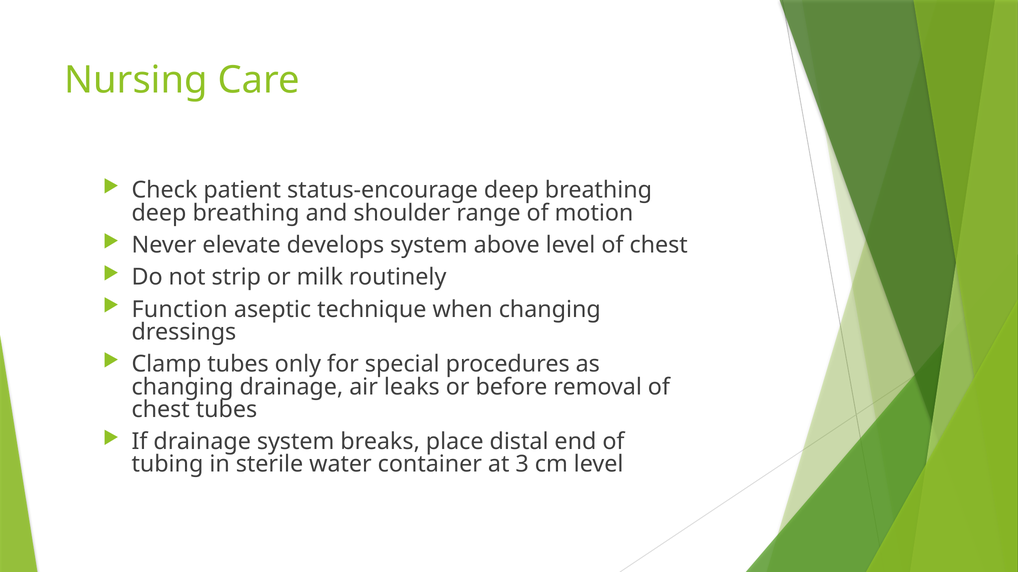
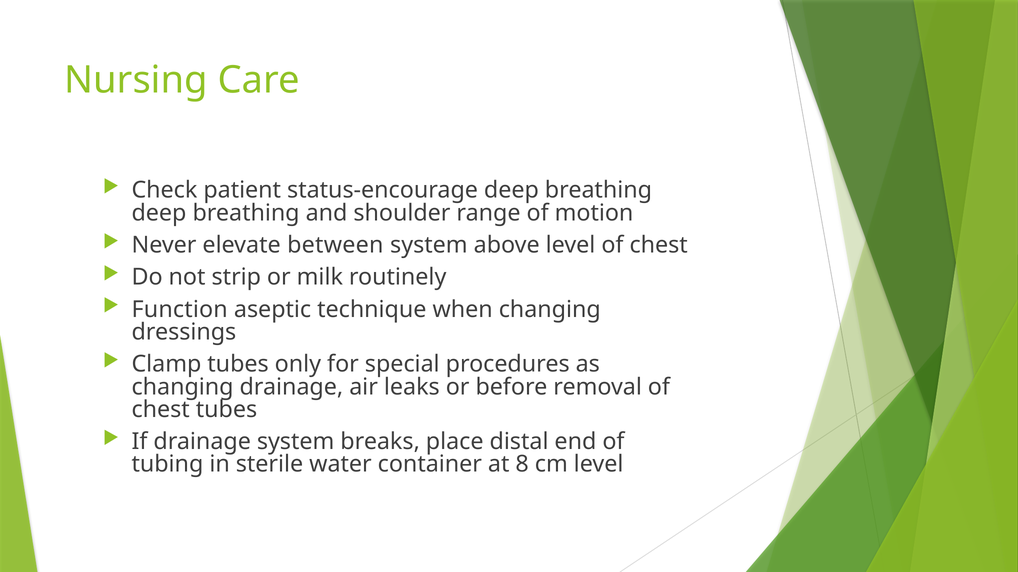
develops: develops -> between
3: 3 -> 8
